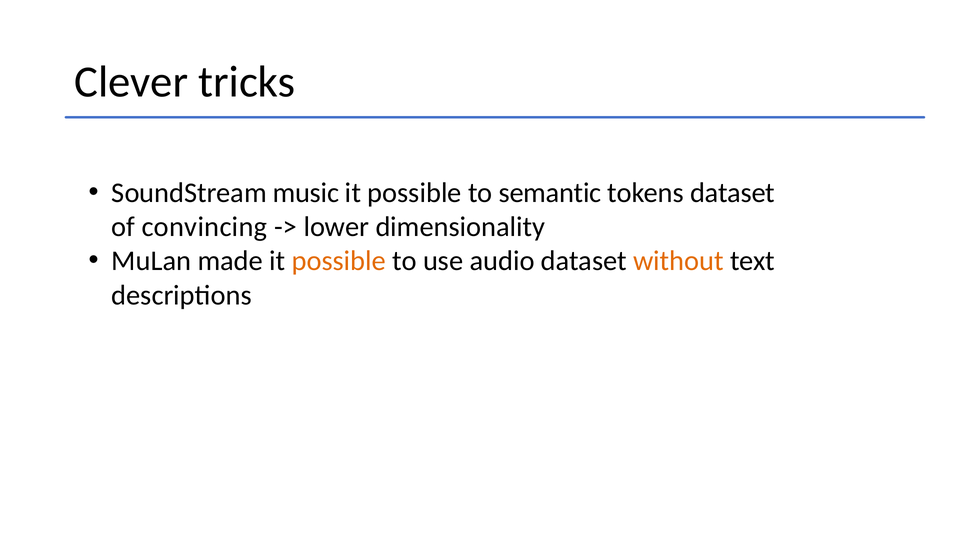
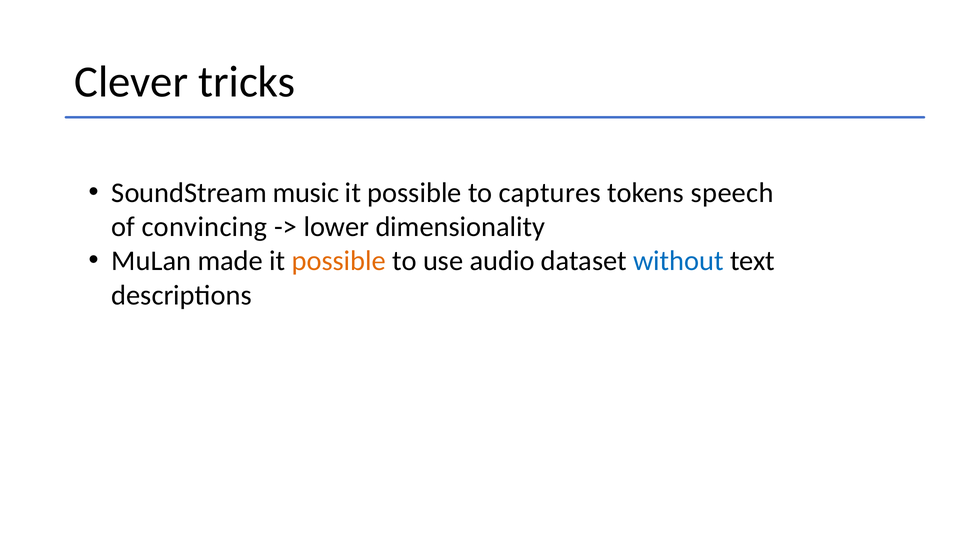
semantic: semantic -> captures
tokens dataset: dataset -> speech
without colour: orange -> blue
